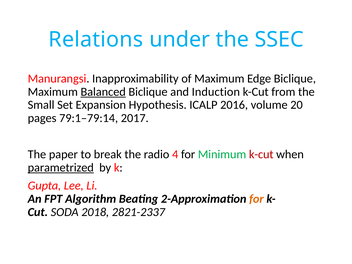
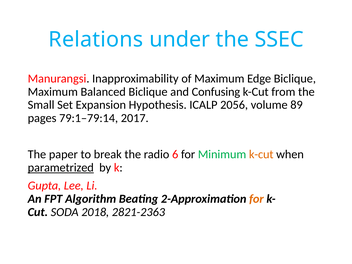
Balanced underline: present -> none
Induction: Induction -> Confusing
2016: 2016 -> 2056
20: 20 -> 89
4: 4 -> 6
k-cut at (261, 154) colour: red -> orange
2821-2337: 2821-2337 -> 2821-2363
